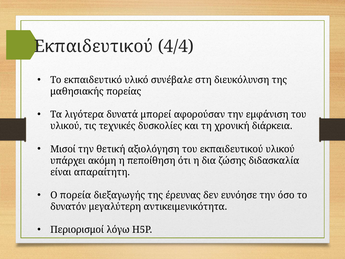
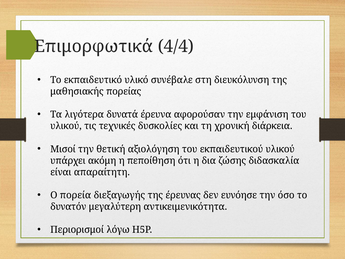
Εκπαιδευτικού at (94, 46): Εκπαιδευτικού -> Επιμορφωτικά
μπορεί: μπορεί -> έρευνα
